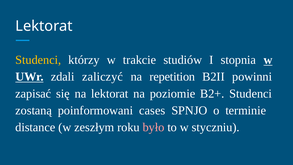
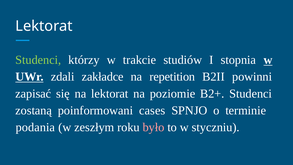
Studenci at (38, 60) colour: yellow -> light green
zaliczyć: zaliczyć -> zakładce
distance: distance -> podania
